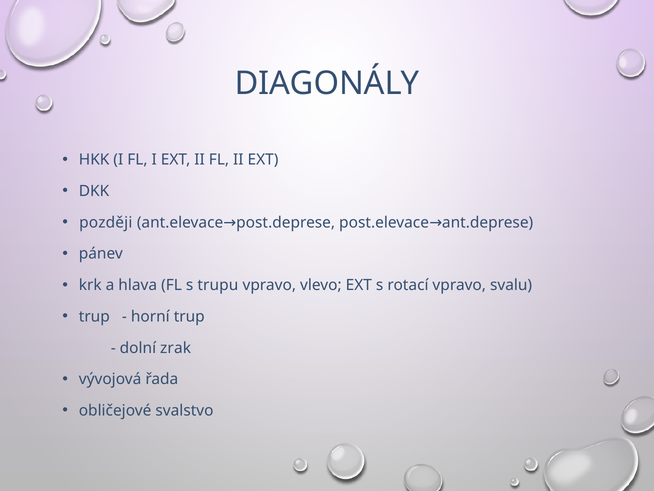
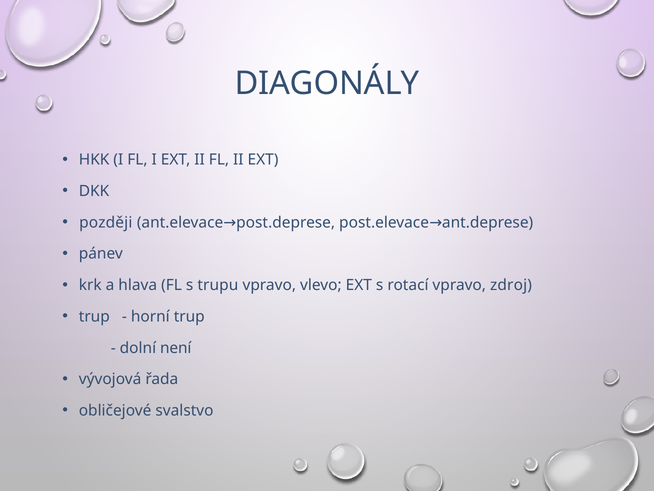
svalu: svalu -> zdroj
zrak: zrak -> není
